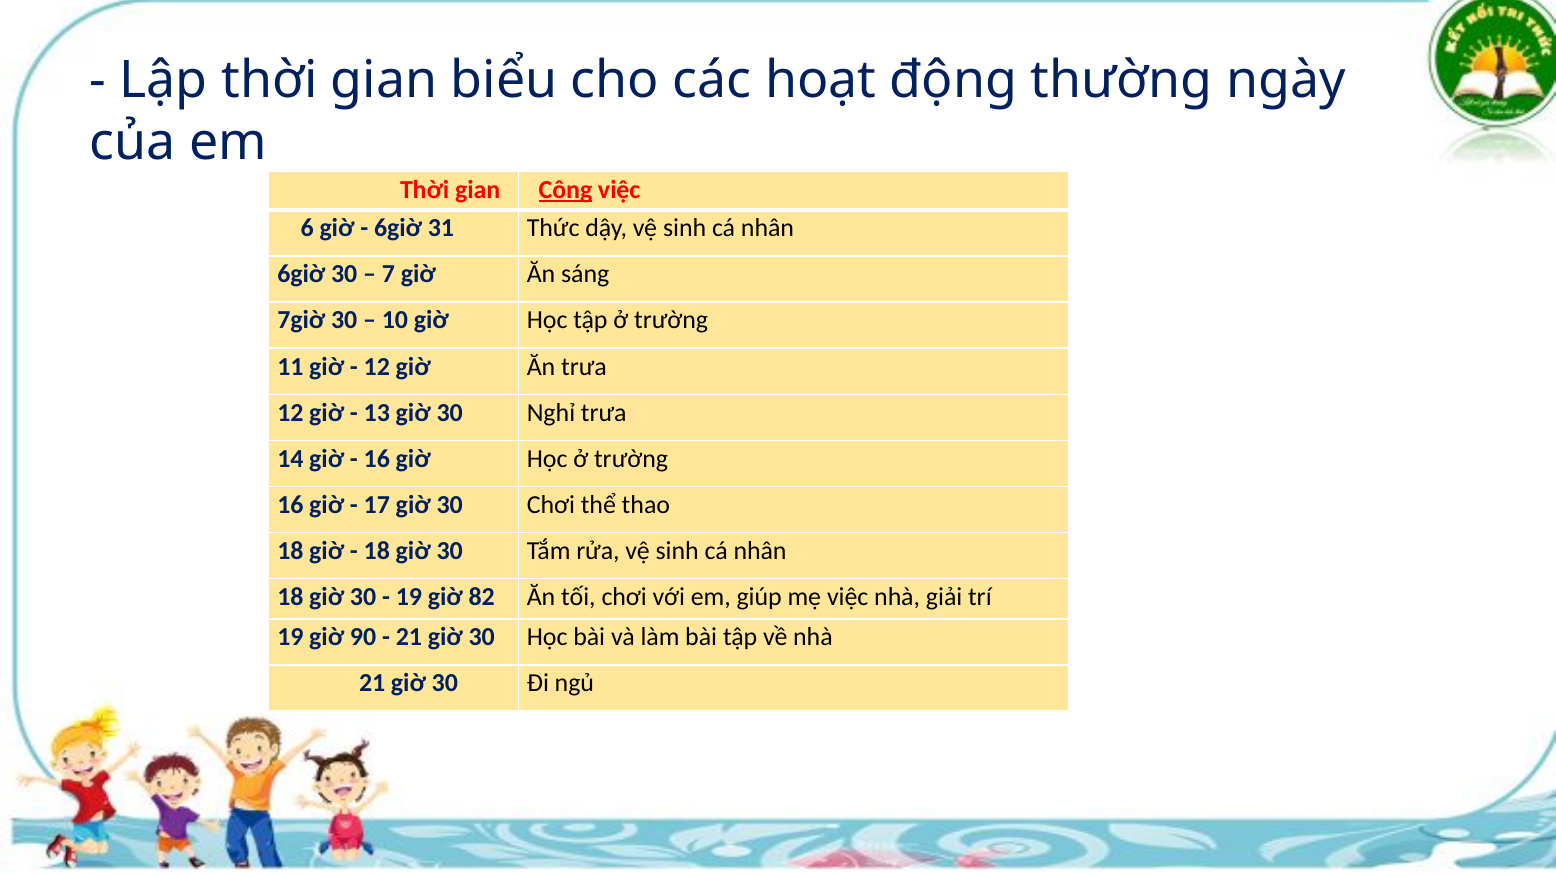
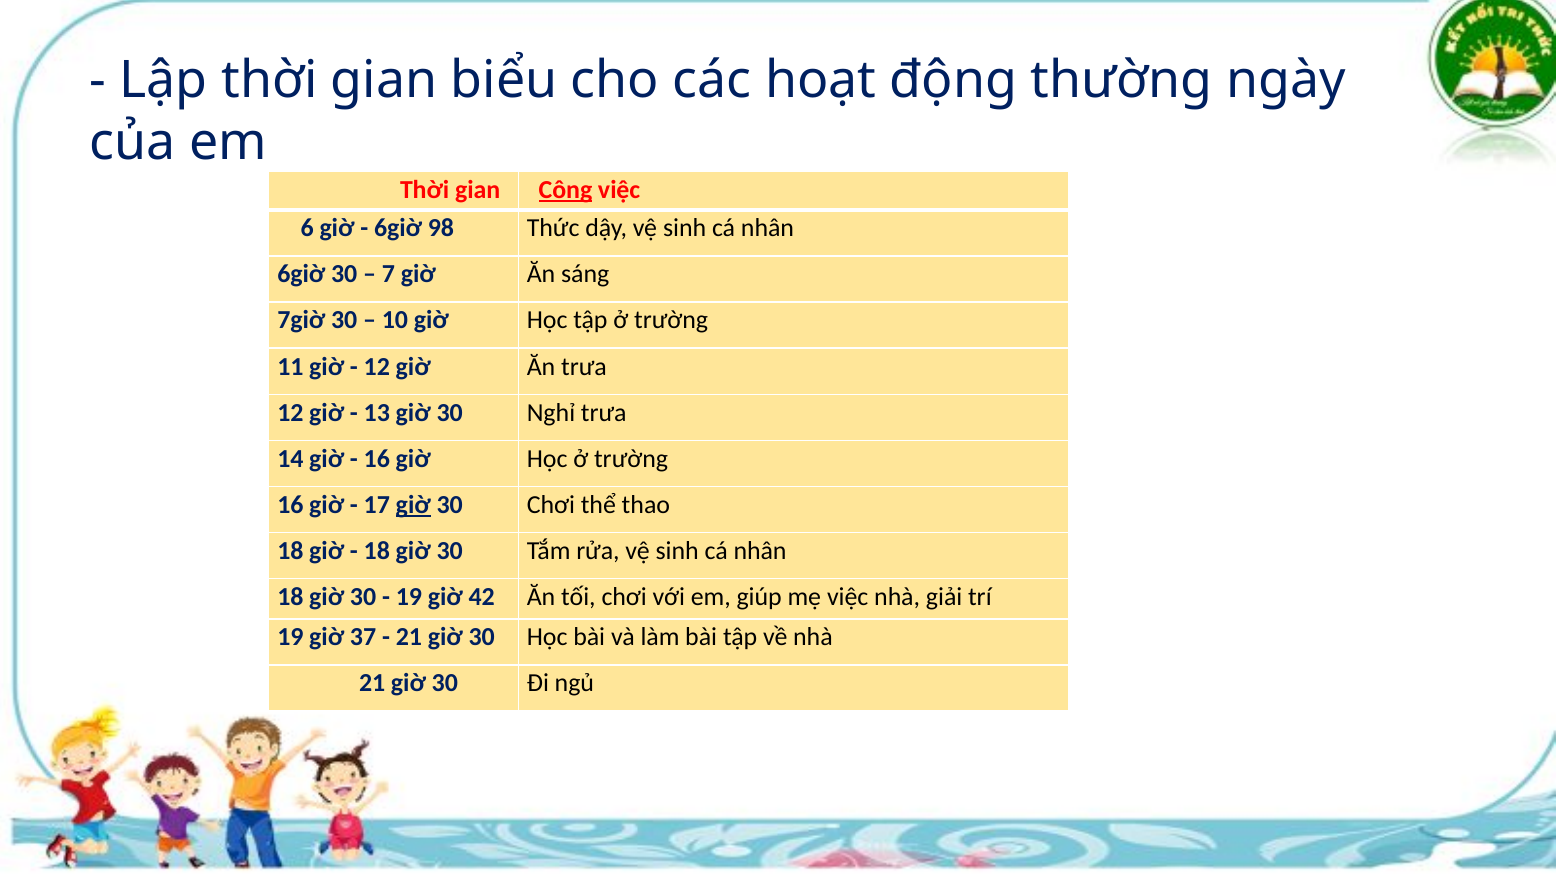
31: 31 -> 98
giờ at (413, 505) underline: none -> present
82: 82 -> 42
90: 90 -> 37
